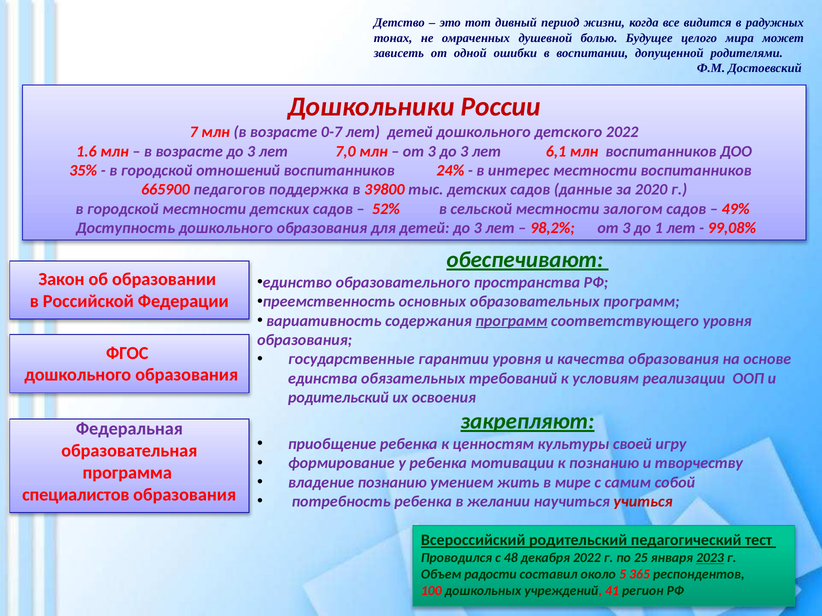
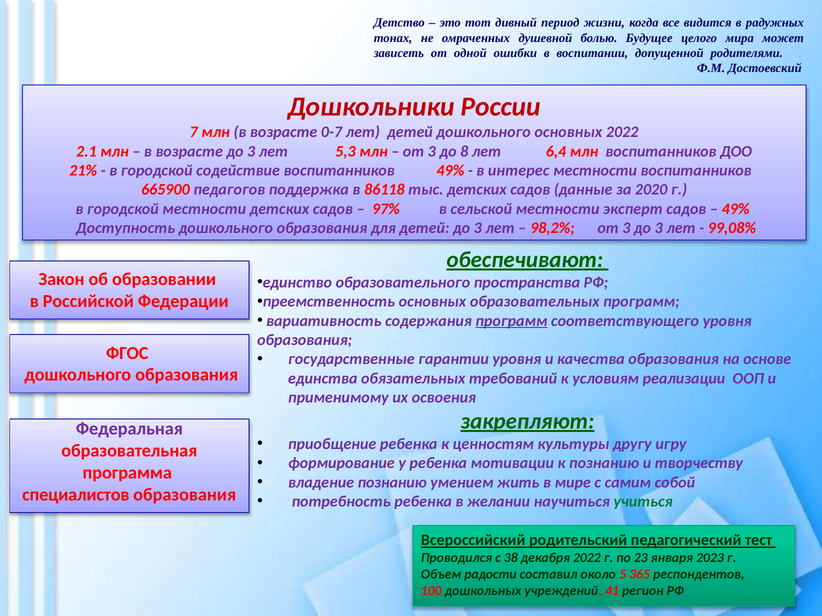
дошкольного детского: детского -> основных
1.6: 1.6 -> 2.1
7,0: 7,0 -> 5,3
3 до 3: 3 -> 8
6,1: 6,1 -> 6,4
35%: 35% -> 21%
отношений: отношений -> содействие
воспитанников 24%: 24% -> 49%
39800: 39800 -> 86118
52%: 52% -> 97%
залогом: залогом -> эксперт
3 до 1: 1 -> 3
родительский at (338, 398): родительский -> применимому
своей: своей -> другу
учиться colour: red -> green
48: 48 -> 38
25: 25 -> 23
2023 underline: present -> none
